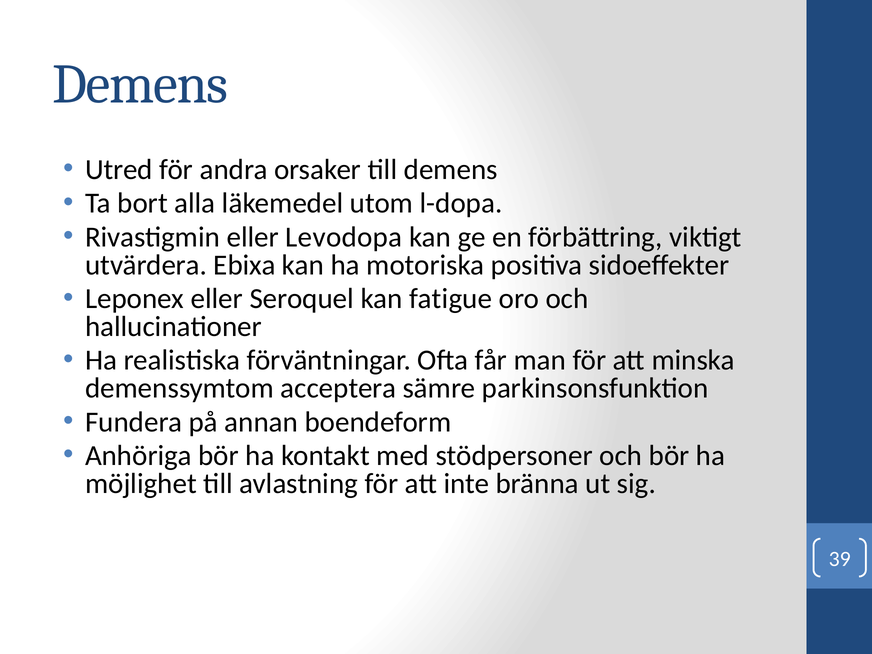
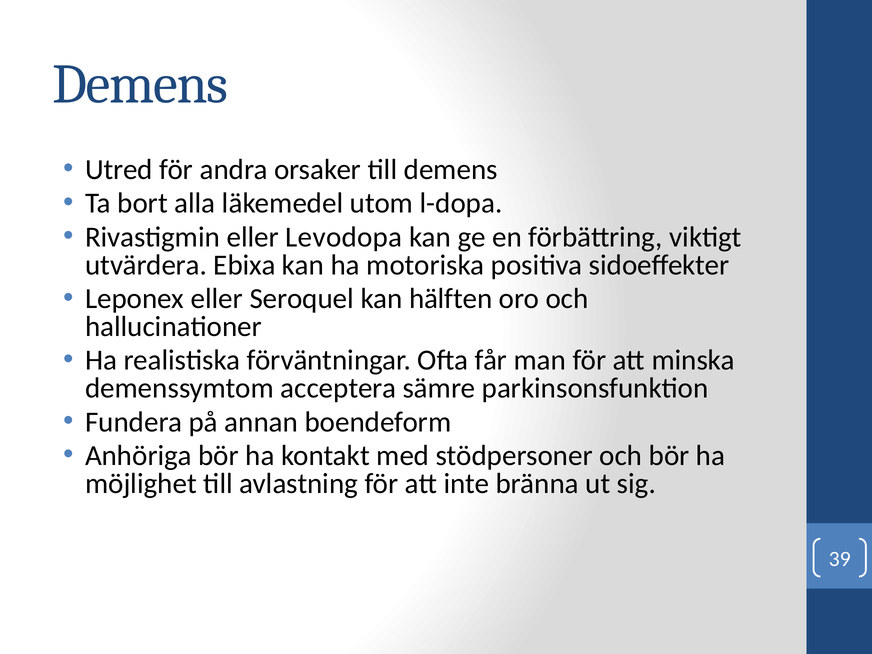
fatigue: fatigue -> hälften
